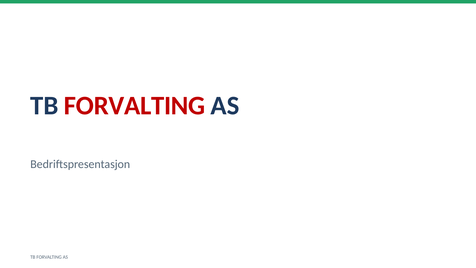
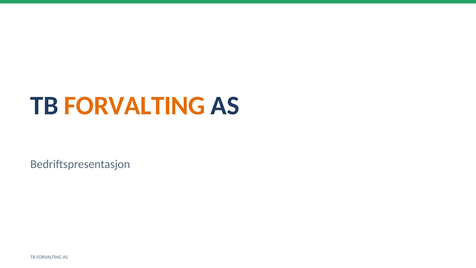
FORVALTING at (135, 106) colour: red -> orange
